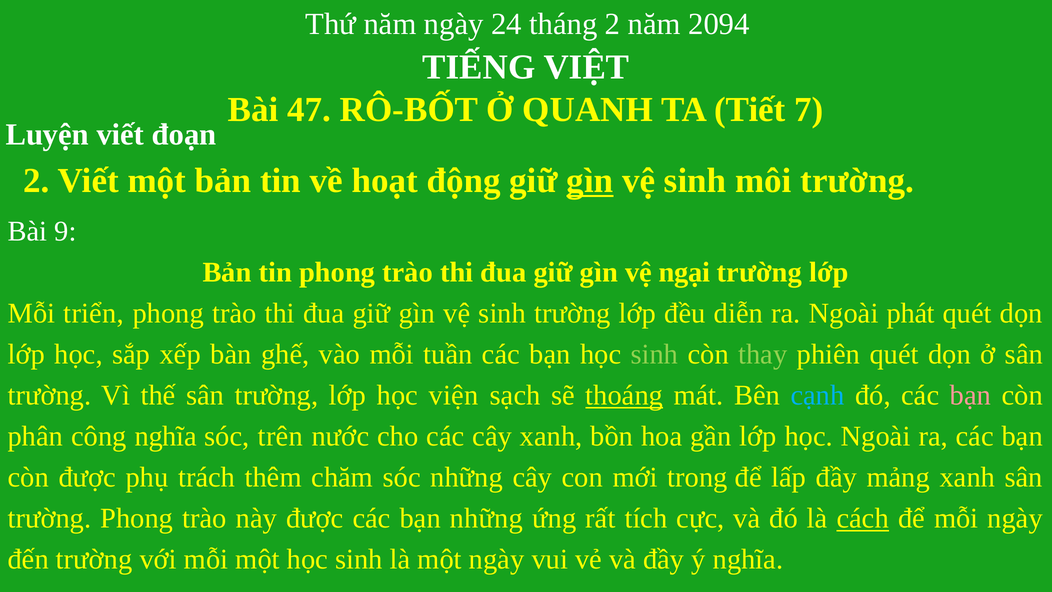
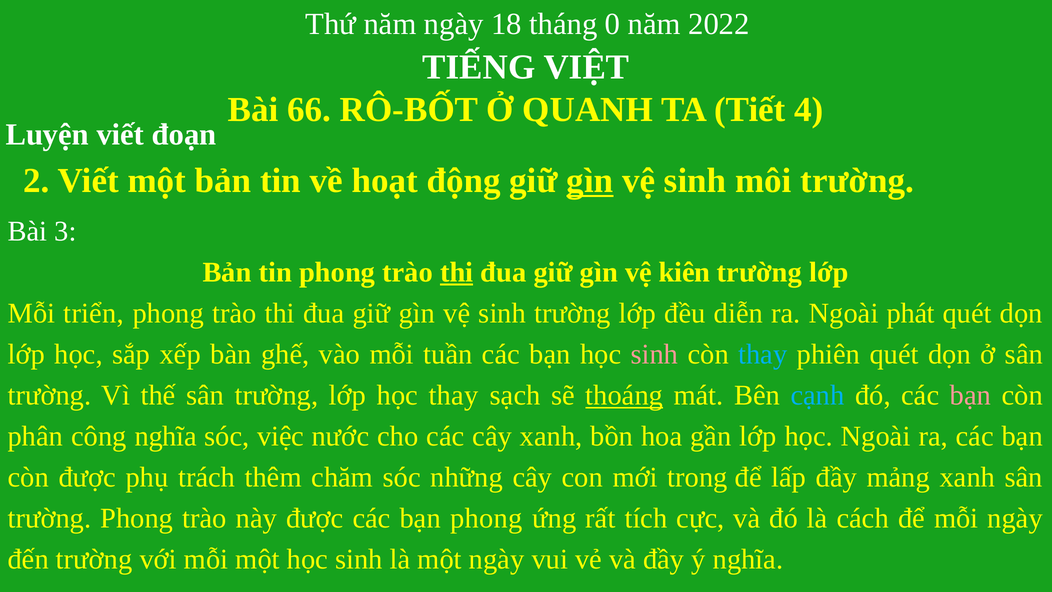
24: 24 -> 18
tháng 2: 2 -> 0
2094: 2094 -> 2022
47: 47 -> 66
7: 7 -> 4
9: 9 -> 3
thi at (457, 272) underline: none -> present
ngại: ngại -> kiên
sinh at (654, 354) colour: light green -> pink
thay at (763, 354) colour: light green -> light blue
học viện: viện -> thay
trên: trên -> việc
bạn những: những -> phong
cách underline: present -> none
